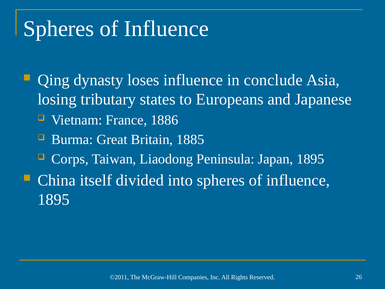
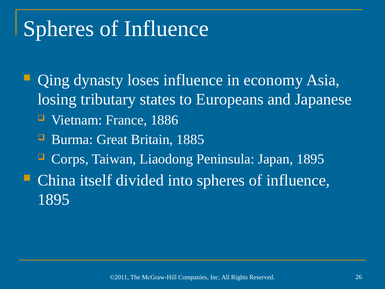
conclude: conclude -> economy
